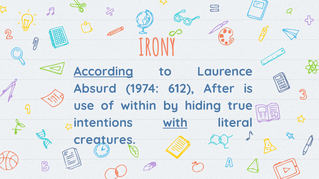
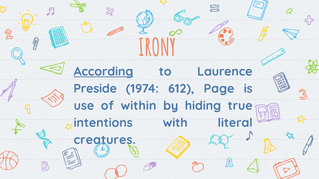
Absurd: Absurd -> Preside
After: After -> Page
with underline: present -> none
